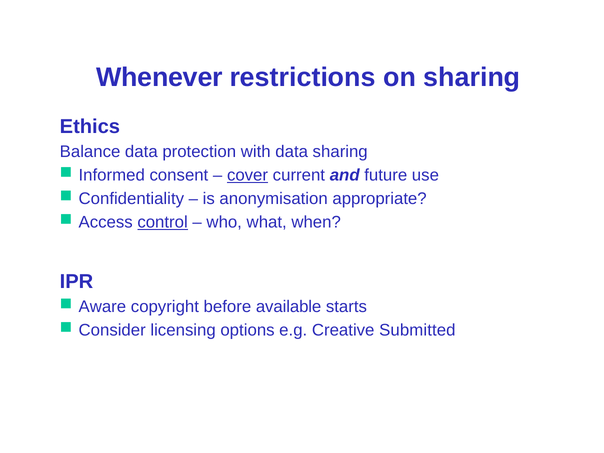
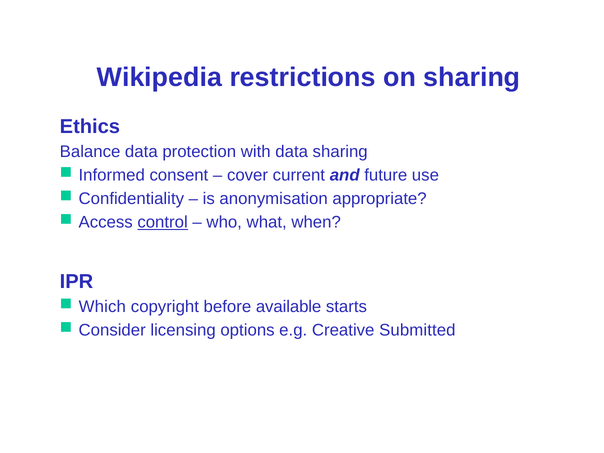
Whenever: Whenever -> Wikipedia
cover underline: present -> none
Aware: Aware -> Which
